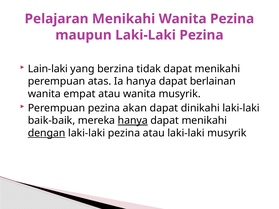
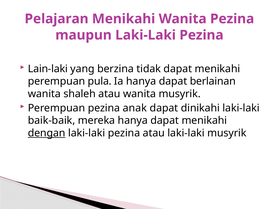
atas: atas -> pula
empat: empat -> shaleh
akan: akan -> anak
hanya at (133, 121) underline: present -> none
